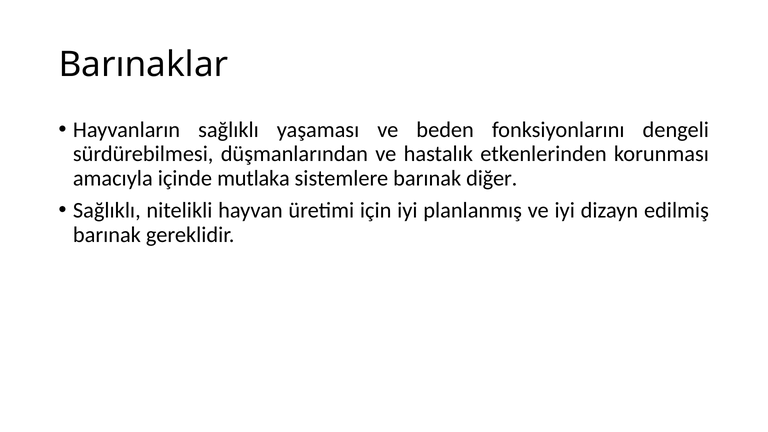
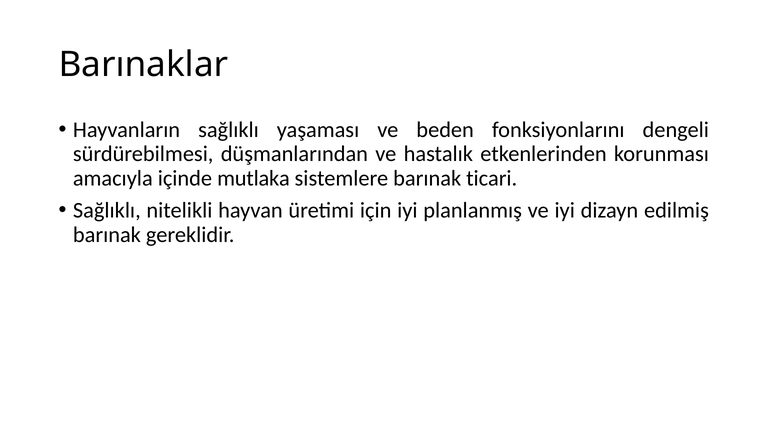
diğer: diğer -> ticari
